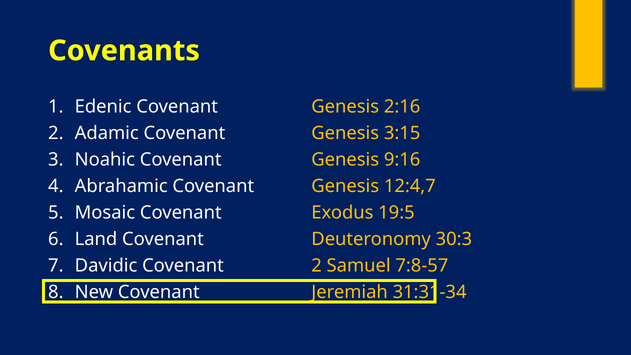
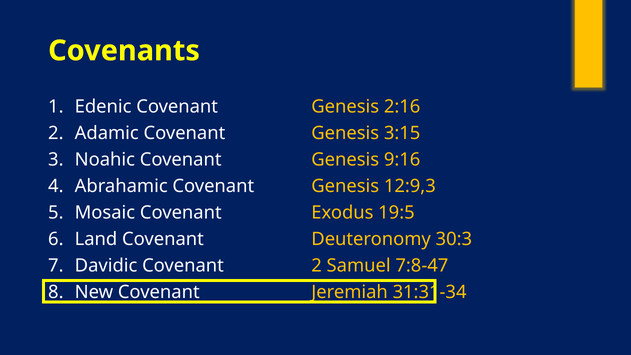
12:4,7: 12:4,7 -> 12:9,3
7:8-57: 7:8-57 -> 7:8-47
